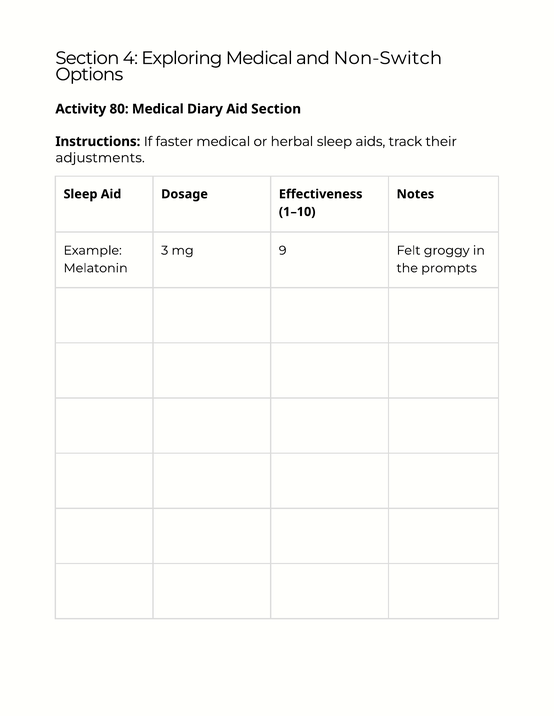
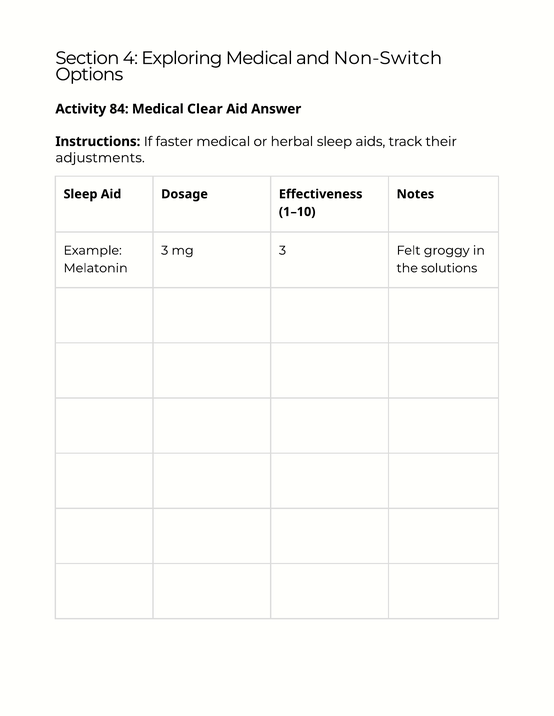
80: 80 -> 84
Diary: Diary -> Clear
Aid Section: Section -> Answer
mg 9: 9 -> 3
prompts: prompts -> solutions
